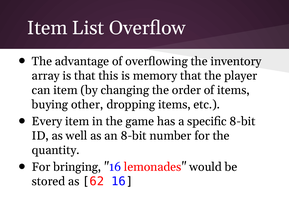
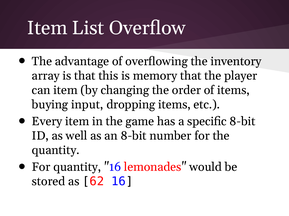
other: other -> input
For bringing: bringing -> quantity
